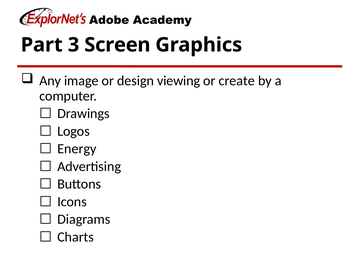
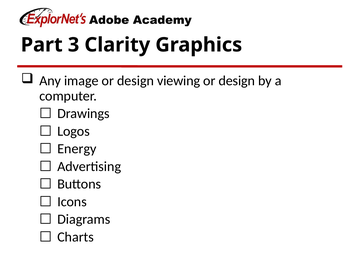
Screen: Screen -> Clarity
create at (237, 81): create -> design
